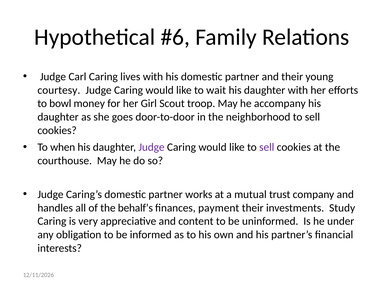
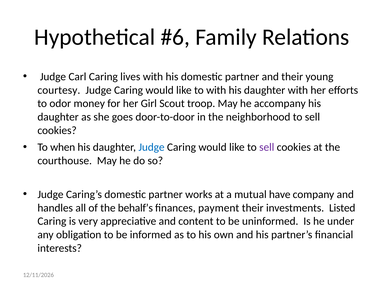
to wait: wait -> with
bowl: bowl -> odor
Judge at (151, 147) colour: purple -> blue
trust: trust -> have
Study: Study -> Listed
